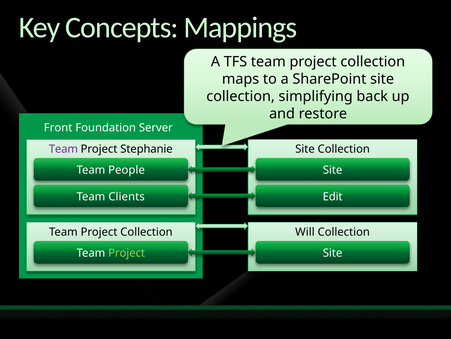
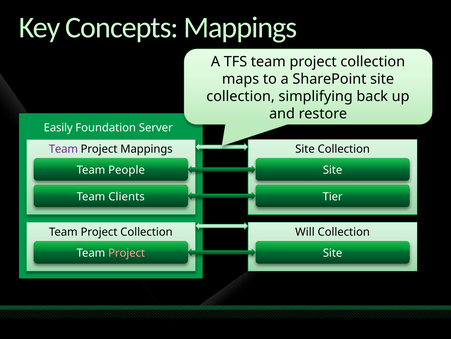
Front: Front -> Easily
Project Stephanie: Stephanie -> Mappings
Edit: Edit -> Tier
Project at (127, 253) colour: light green -> pink
